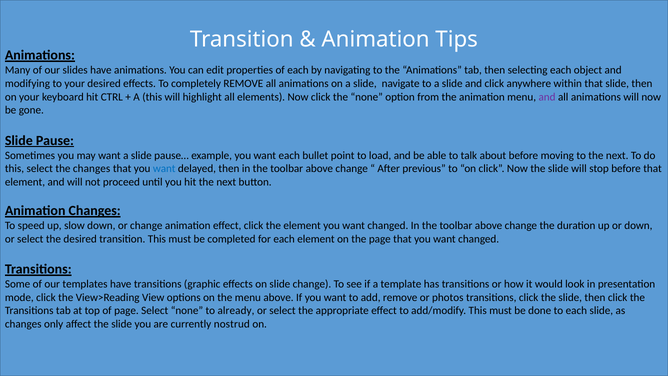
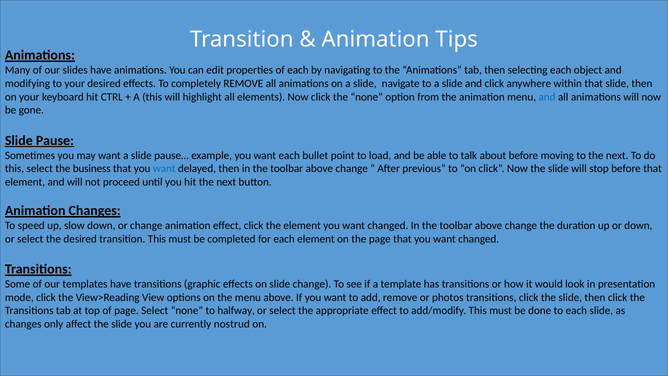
and at (547, 97) colour: purple -> blue
the changes: changes -> business
already: already -> halfway
